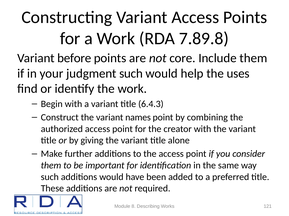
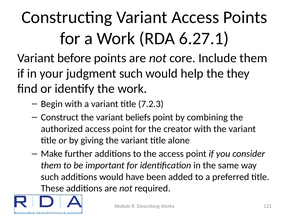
7.89.8: 7.89.8 -> 6.27.1
uses: uses -> they
6.4.3: 6.4.3 -> 7.2.3
names: names -> beliefs
